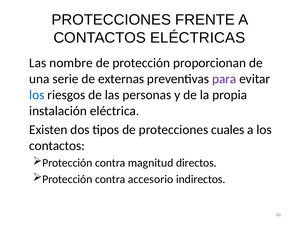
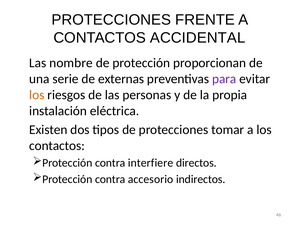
ELÉCTRICAS: ELÉCTRICAS -> ACCIDENTAL
los at (37, 95) colour: blue -> orange
cuales: cuales -> tomar
magnitud: magnitud -> interfiere
